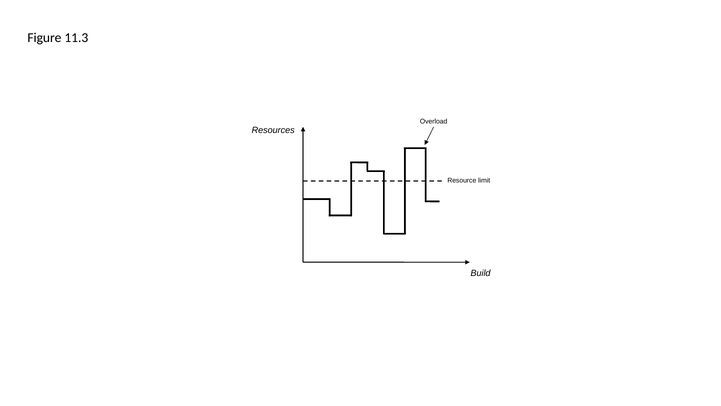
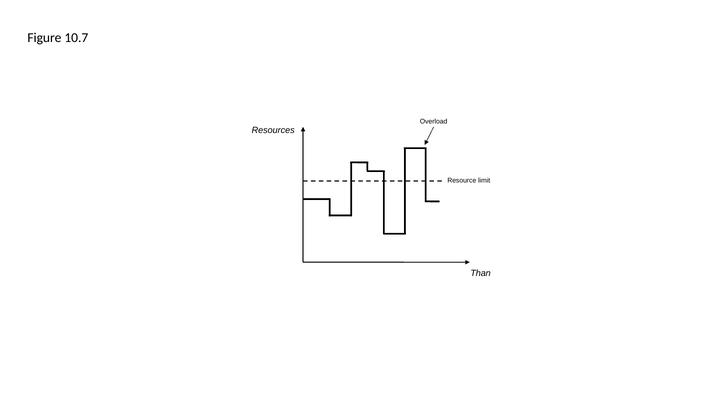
11.3: 11.3 -> 10.7
Build: Build -> Than
